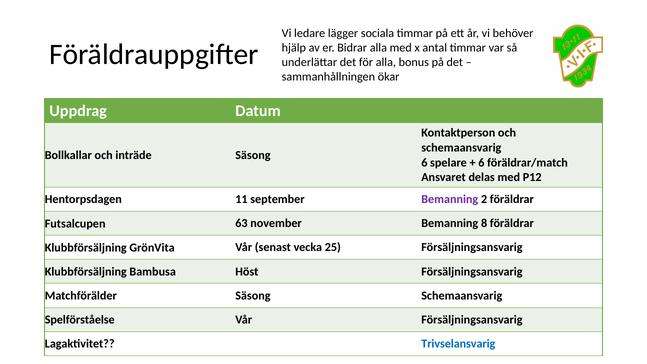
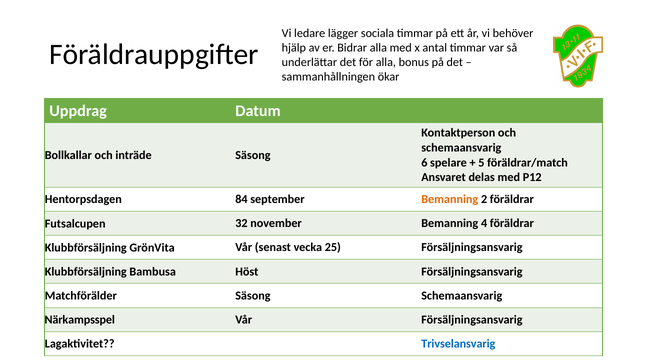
6 at (481, 163): 6 -> 5
11: 11 -> 84
Bemanning at (450, 199) colour: purple -> orange
63: 63 -> 32
8: 8 -> 4
Spelförståelse: Spelförståelse -> Närkampsspel
